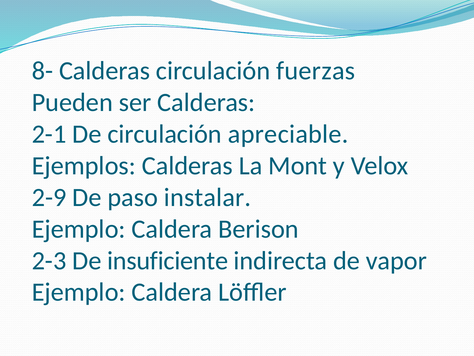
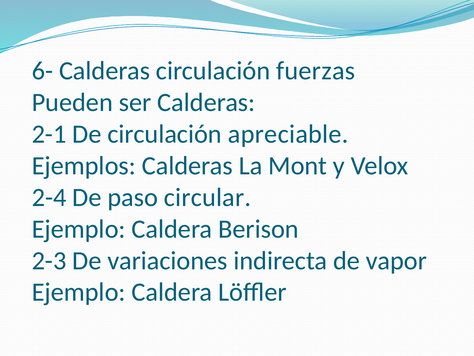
8-: 8- -> 6-
2-9: 2-9 -> 2-4
instalar: instalar -> circular
insuficiente: insuficiente -> variaciones
